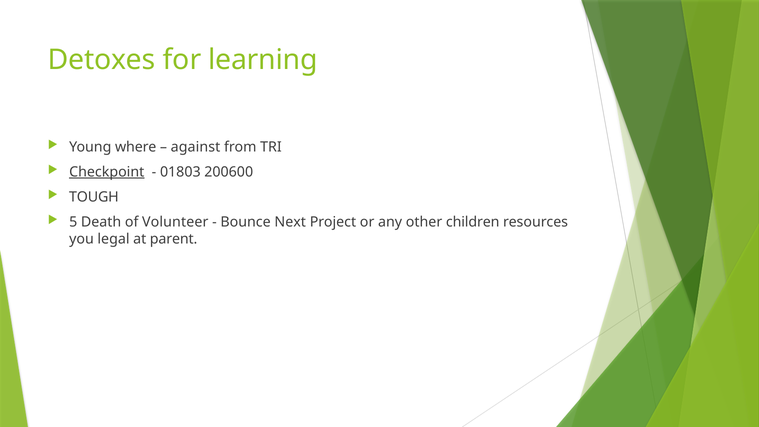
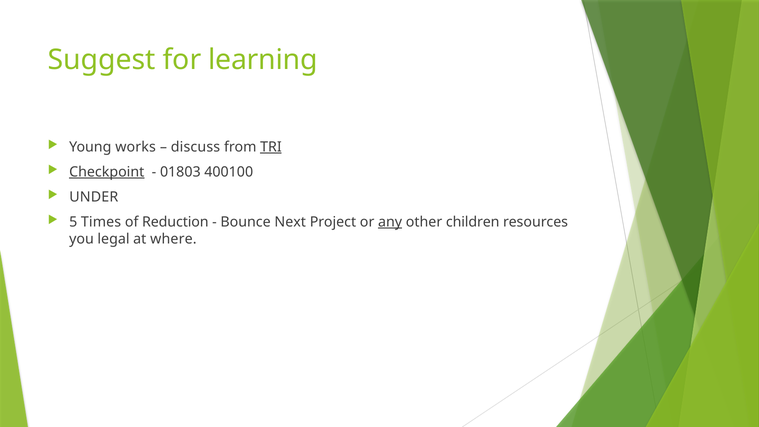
Detoxes: Detoxes -> Suggest
where: where -> works
against: against -> discuss
TRI underline: none -> present
200600: 200600 -> 400100
TOUGH: TOUGH -> UNDER
Death: Death -> Times
Volunteer: Volunteer -> Reduction
any underline: none -> present
parent: parent -> where
